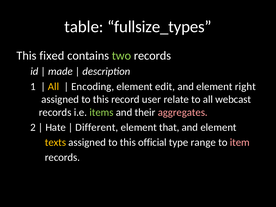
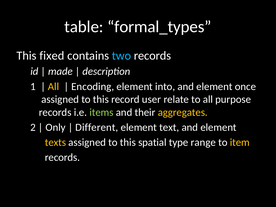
fullsize_types: fullsize_types -> formal_types
two colour: light green -> light blue
edit: edit -> into
right: right -> once
webcast: webcast -> purpose
aggregates colour: pink -> yellow
Hate: Hate -> Only
that: that -> text
official: official -> spatial
item colour: pink -> yellow
